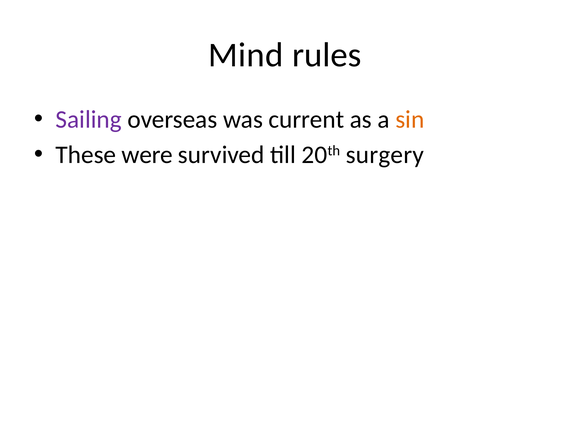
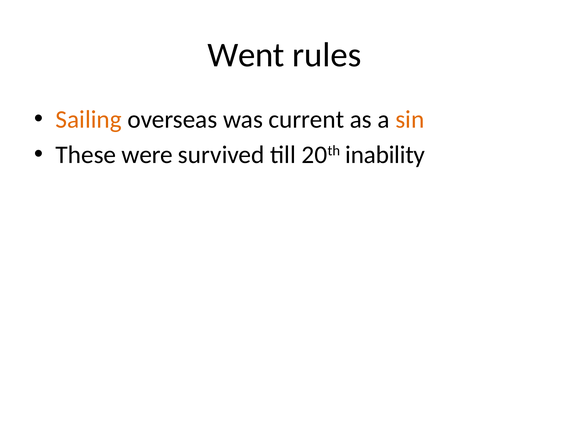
Mind: Mind -> Went
Sailing colour: purple -> orange
surgery: surgery -> inability
